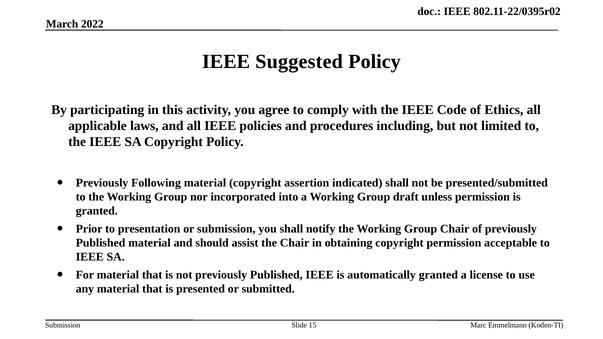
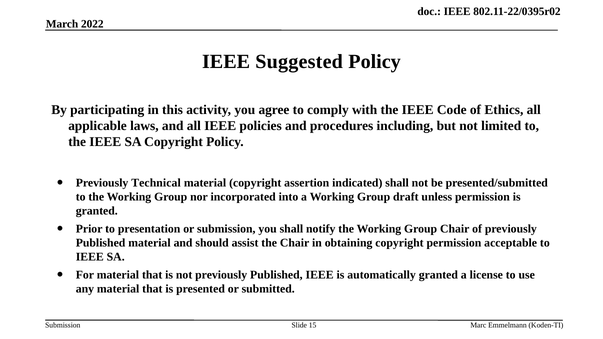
Following: Following -> Technical
